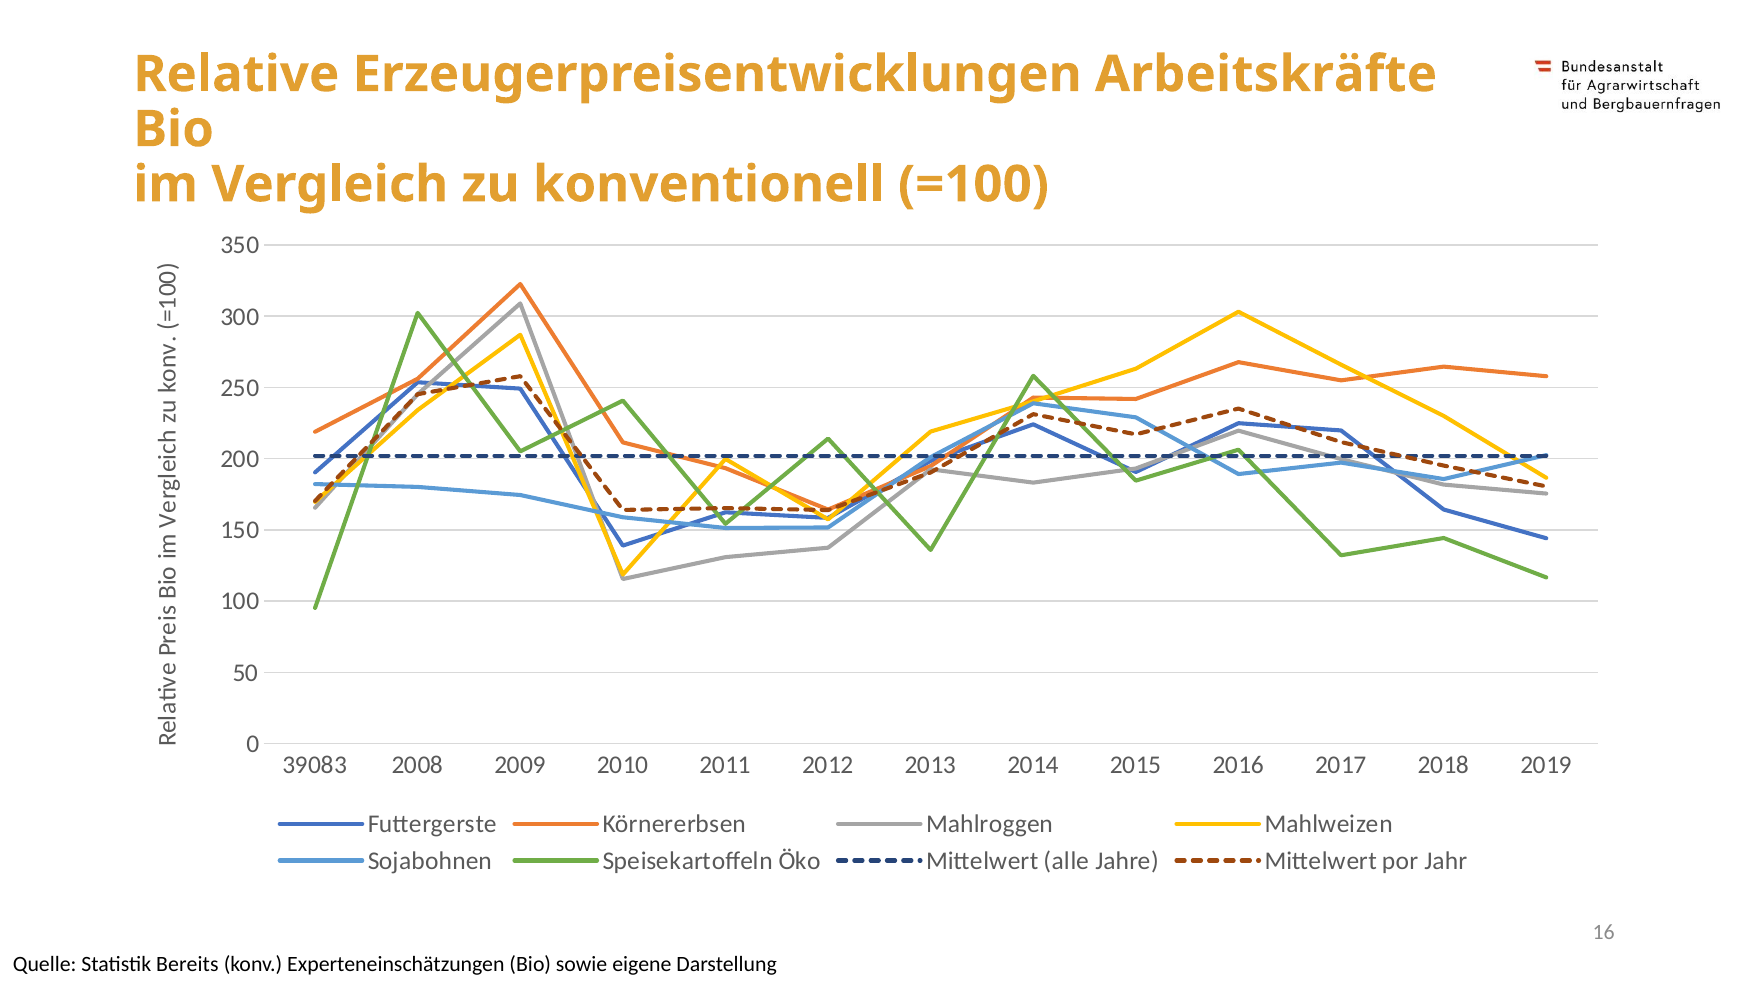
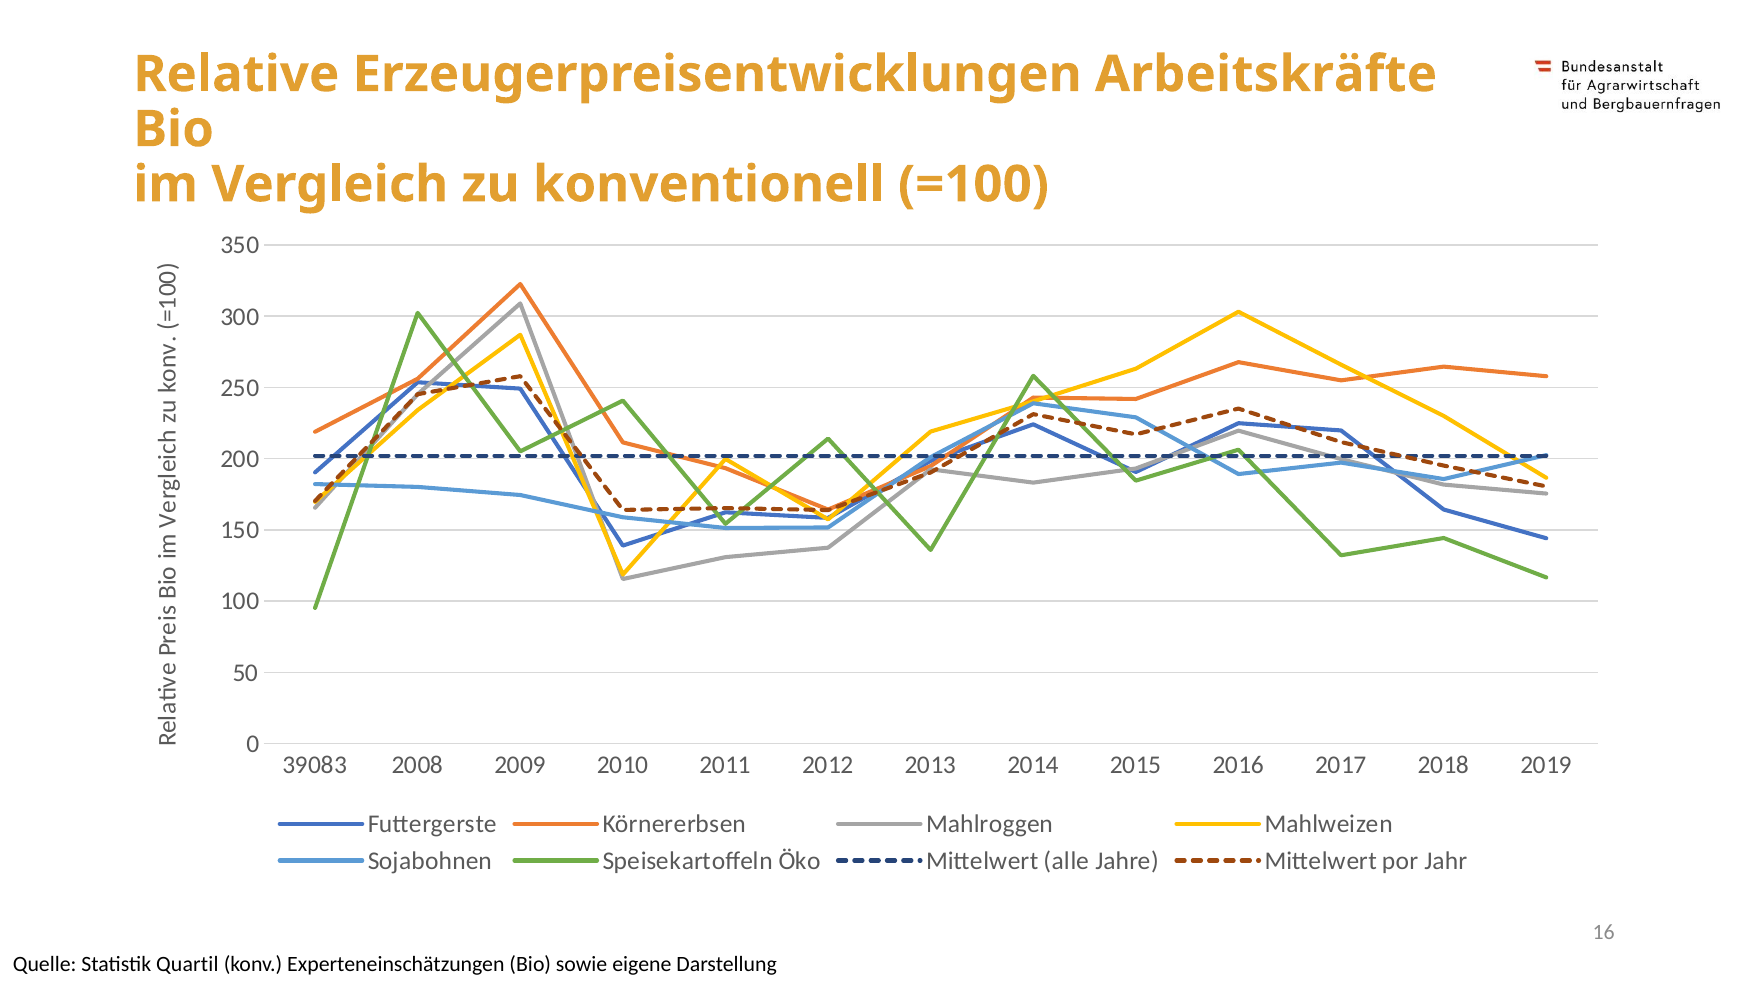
Bereits: Bereits -> Quartil
